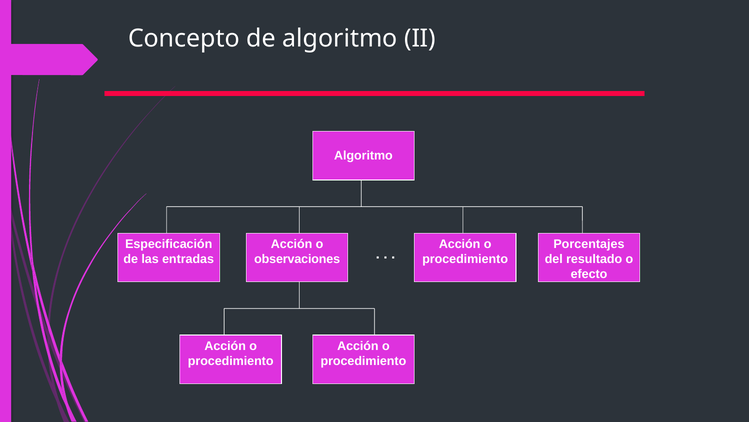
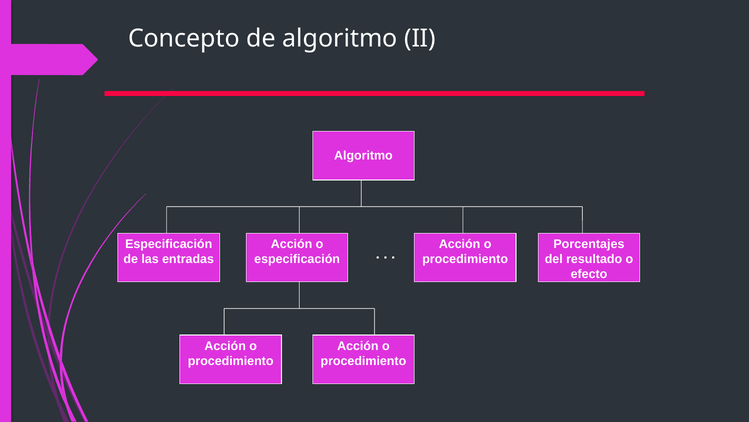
observaciones at (297, 259): observaciones -> especificación
